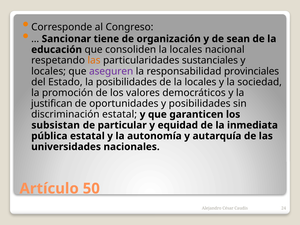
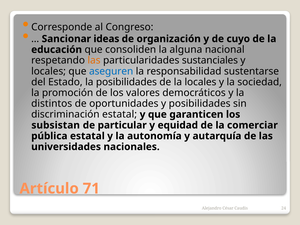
tiene: tiene -> ideas
sean: sean -> cuyo
consoliden la locales: locales -> alguna
aseguren colour: purple -> blue
provinciales: provinciales -> sustentarse
justifican: justifican -> distintos
inmediata: inmediata -> comerciar
50: 50 -> 71
